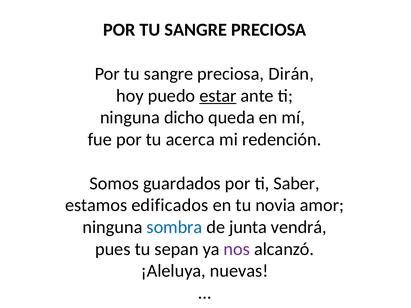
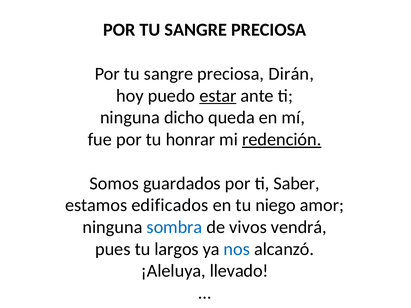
acerca: acerca -> honrar
redención underline: none -> present
novia: novia -> niego
junta: junta -> vivos
sepan: sepan -> largos
nos colour: purple -> blue
nuevas: nuevas -> llevado
